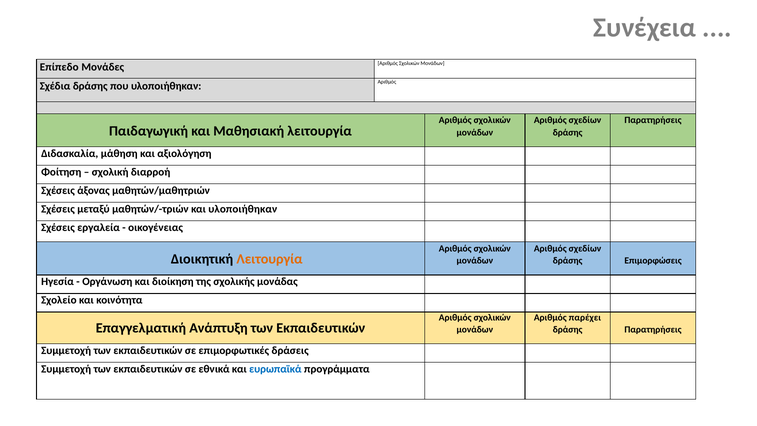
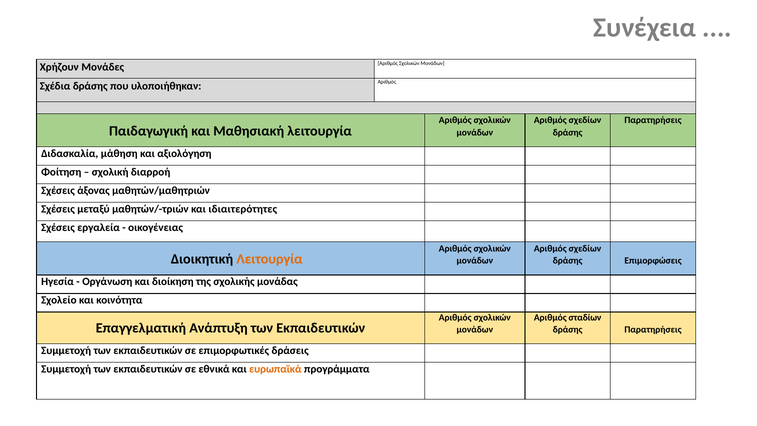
Επίπεδο: Επίπεδο -> Χρήζουν
και υλοποιήθηκαν: υλοποιήθηκαν -> ιδιαιτερότητες
παρέχει: παρέχει -> σταδίων
ευρωπαϊκά colour: blue -> orange
